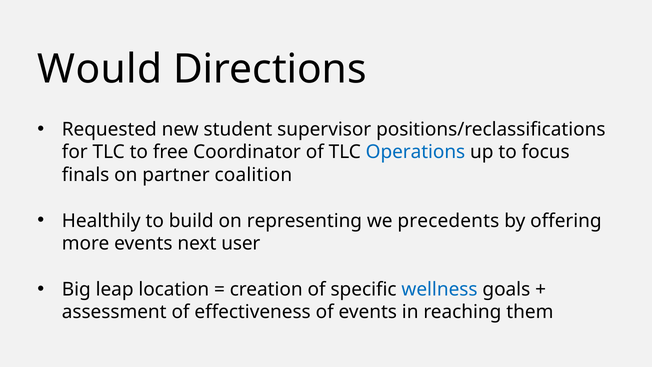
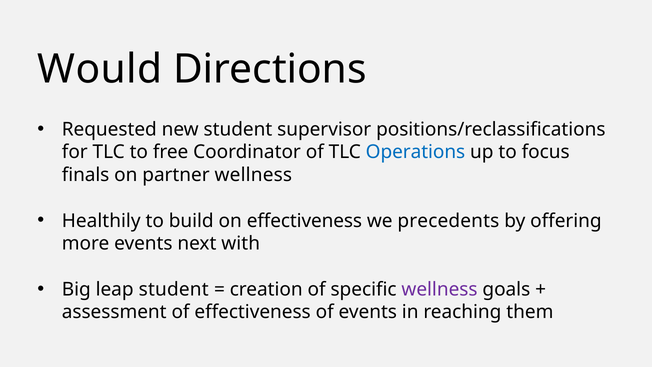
partner coalition: coalition -> wellness
on representing: representing -> effectiveness
user: user -> with
leap location: location -> student
wellness at (440, 289) colour: blue -> purple
